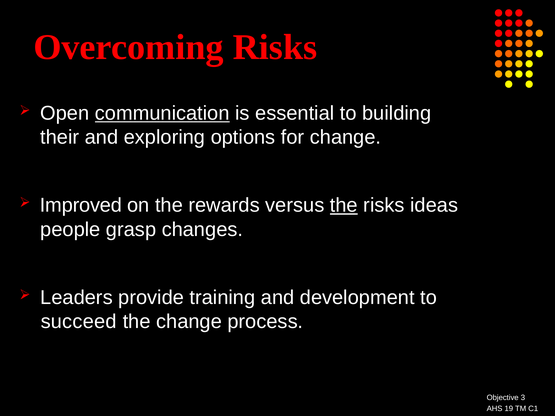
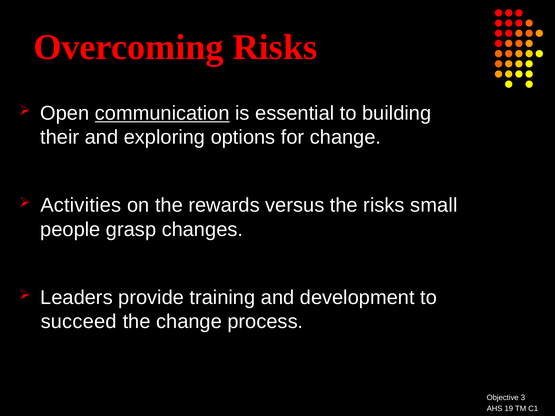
Improved: Improved -> Activities
the at (344, 206) underline: present -> none
ideas: ideas -> small
